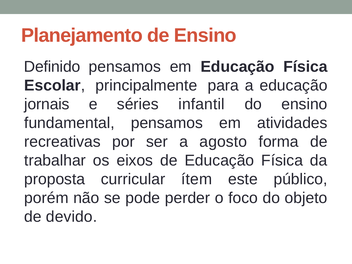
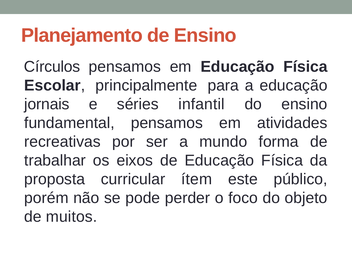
Definido: Definido -> Círculos
agosto: agosto -> mundo
devido: devido -> muitos
